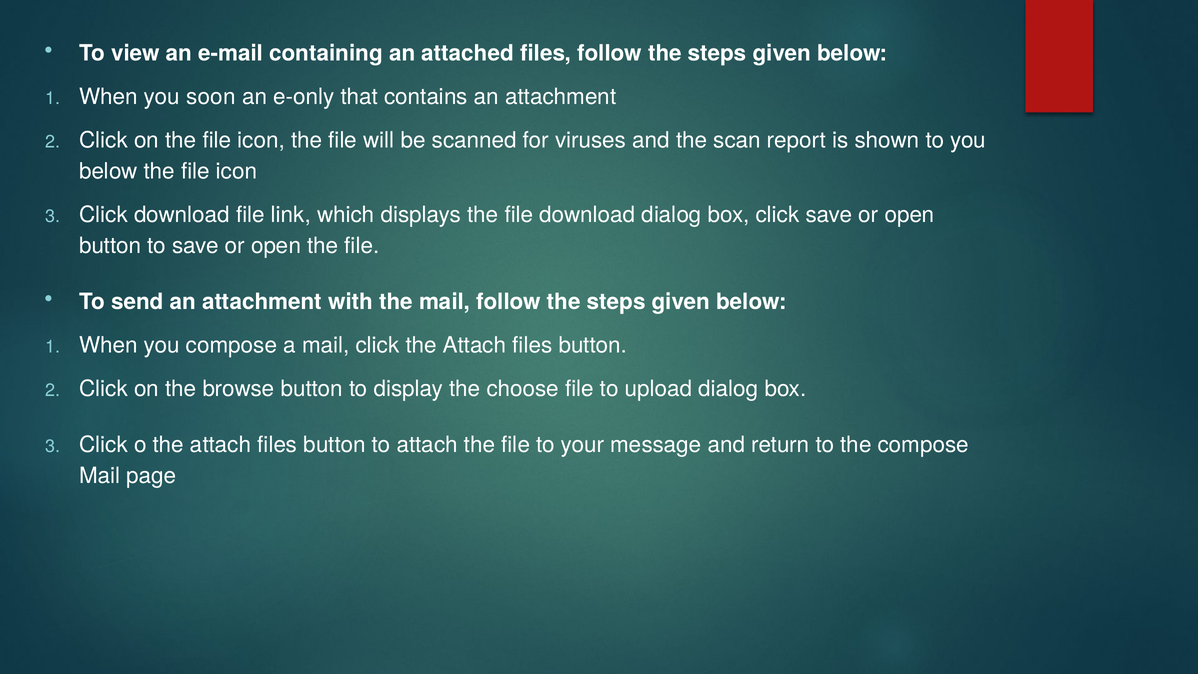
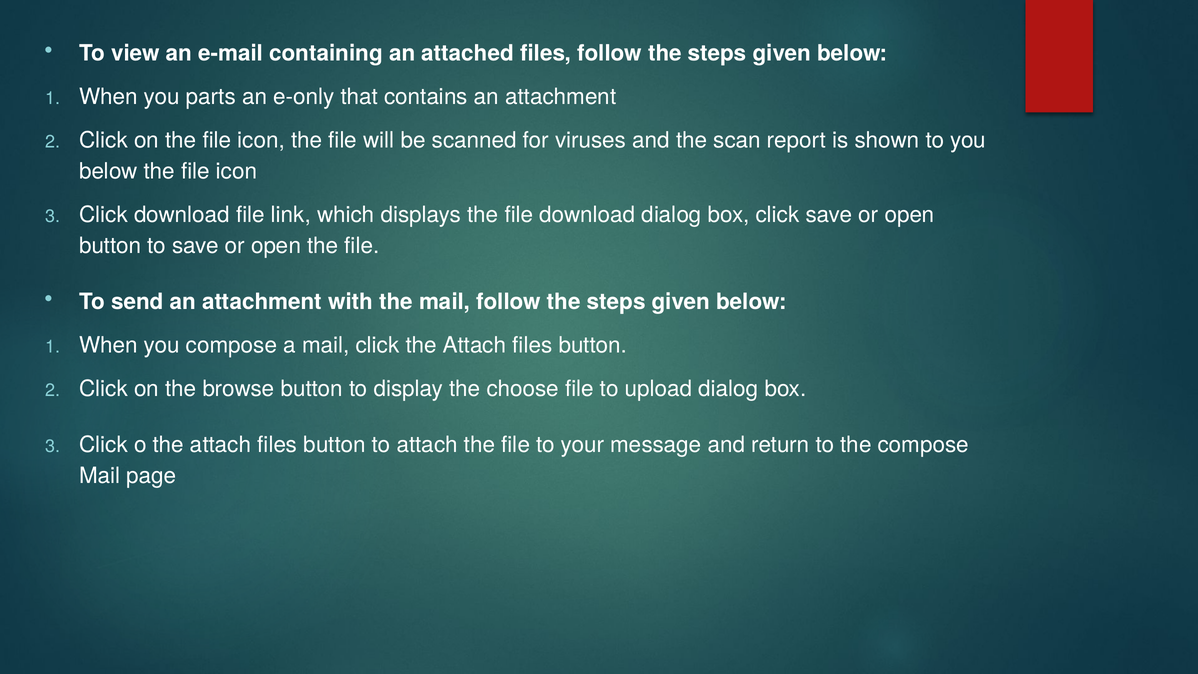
soon: soon -> parts
